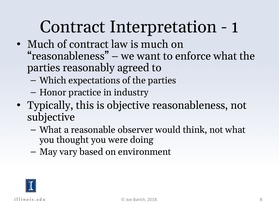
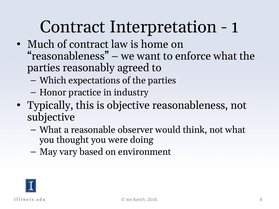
is much: much -> home
